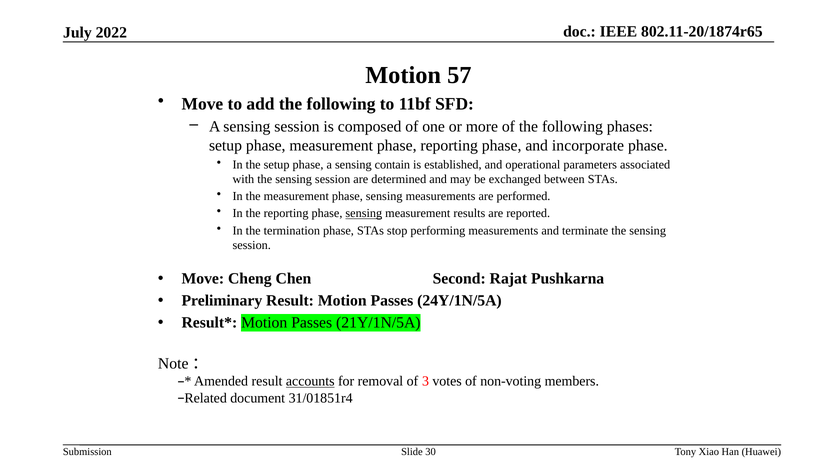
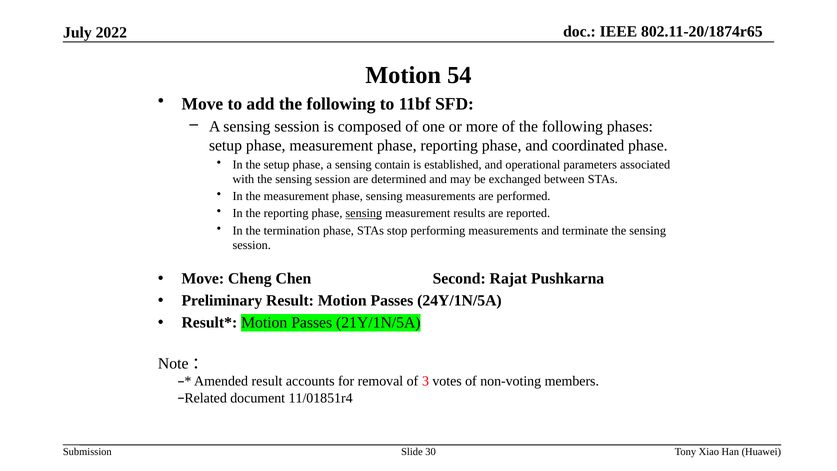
57: 57 -> 54
incorporate: incorporate -> coordinated
accounts underline: present -> none
31/01851r4: 31/01851r4 -> 11/01851r4
